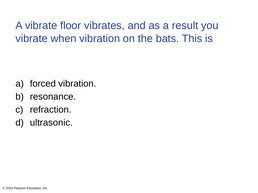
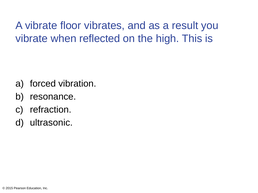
when vibration: vibration -> reflected
bats: bats -> high
